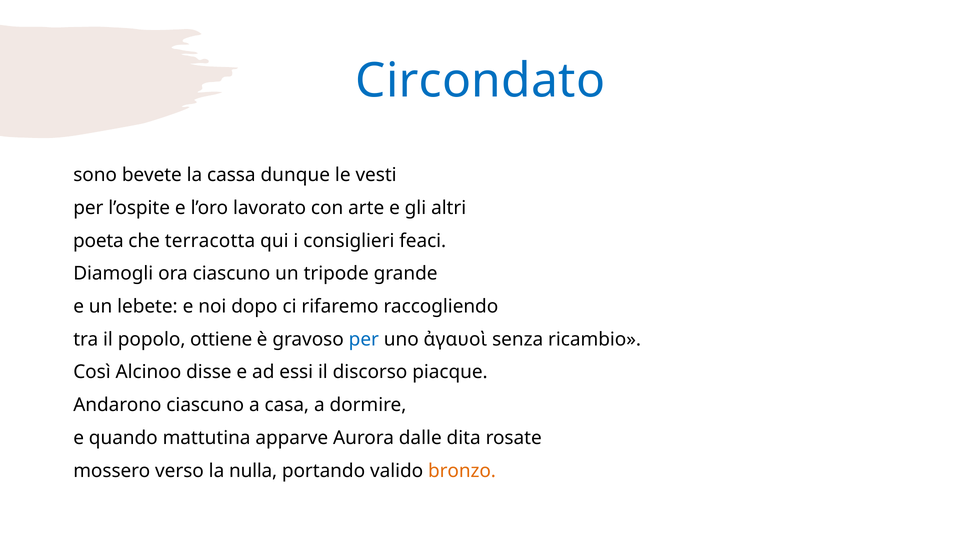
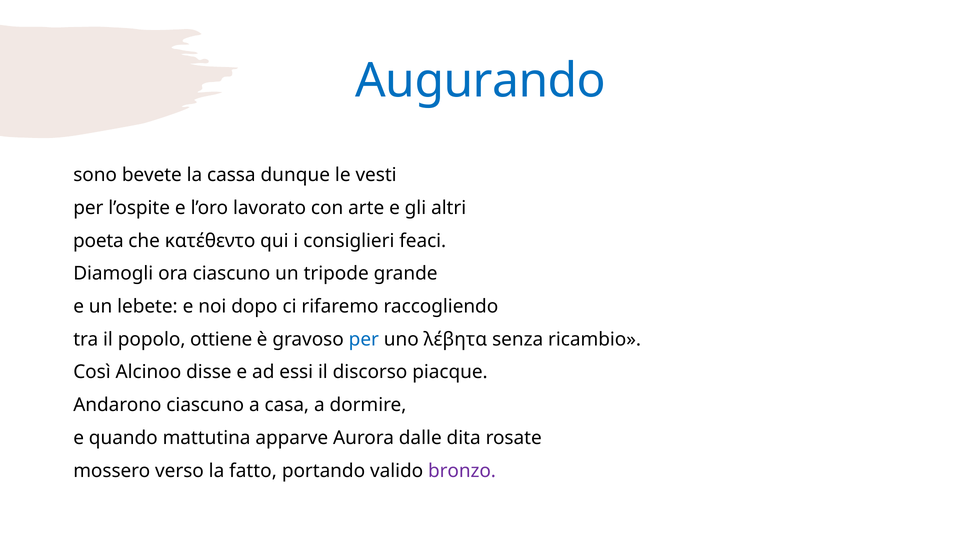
Circondato: Circondato -> Augurando
terracotta: terracotta -> κατέθεντο
ἀγαυοὶ: ἀγαυοὶ -> λέβητα
nulla: nulla -> fatto
bronzo colour: orange -> purple
